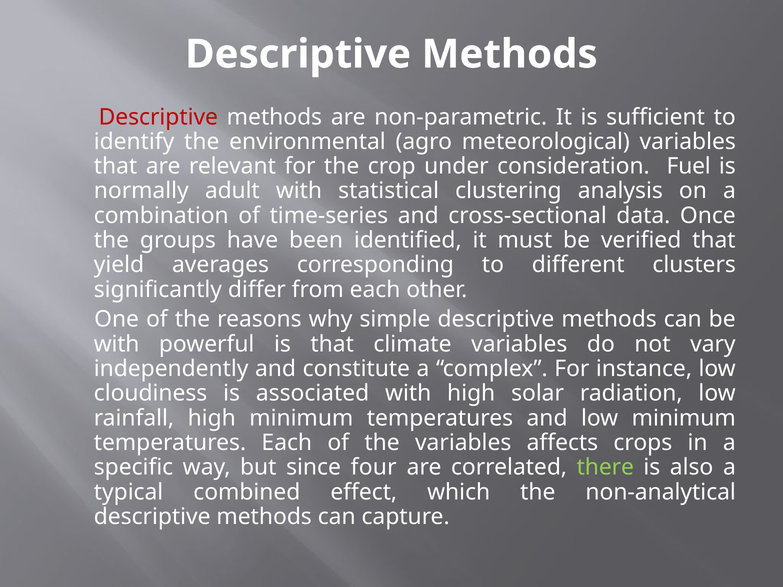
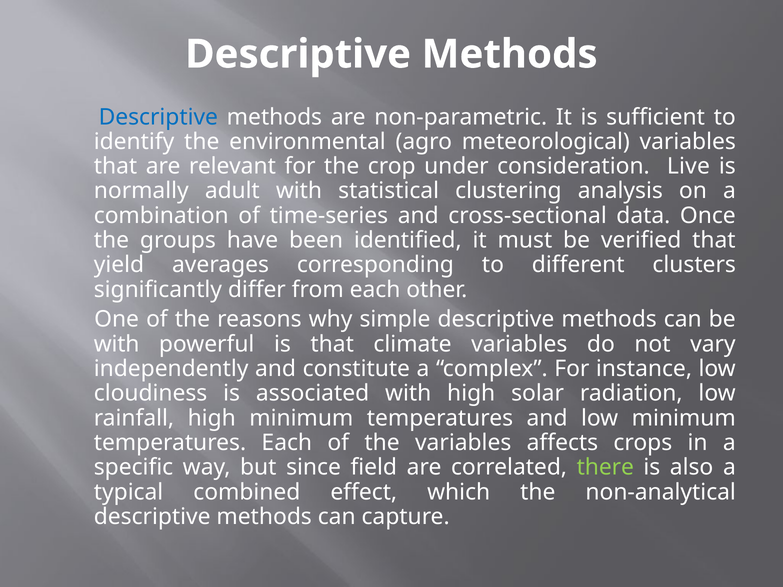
Descriptive at (158, 117) colour: red -> blue
Fuel: Fuel -> Live
four: four -> field
